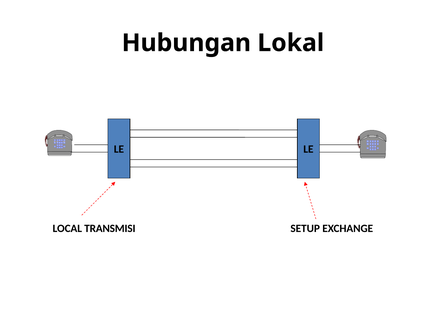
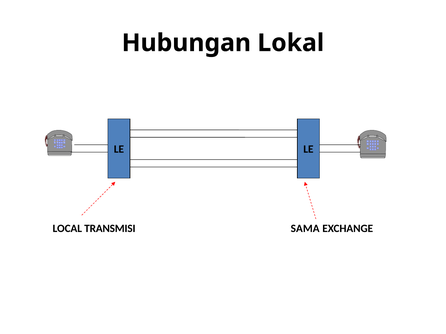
SETUP: SETUP -> SAMA
